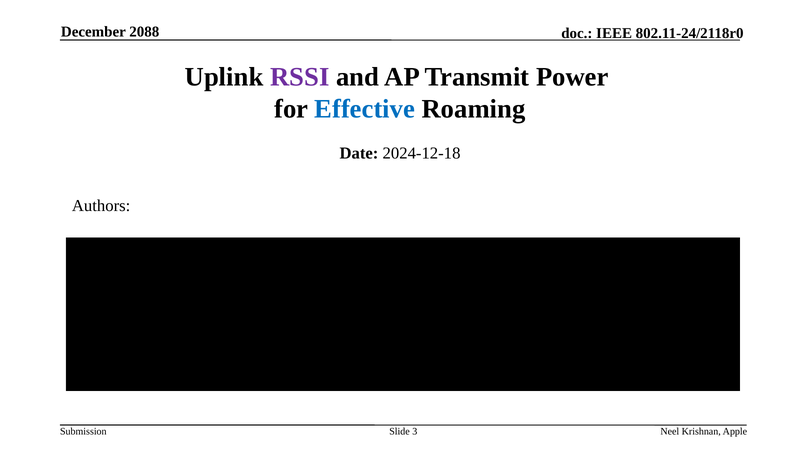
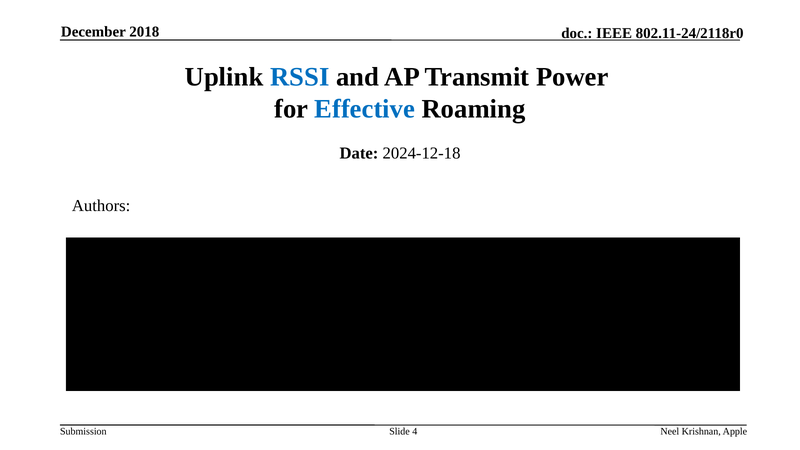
2088: 2088 -> 2018
RSSI colour: purple -> blue
3: 3 -> 4
